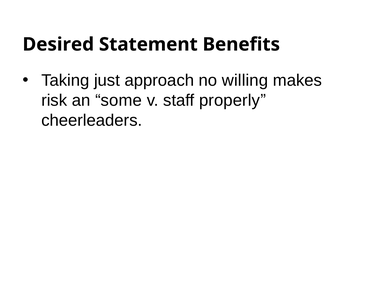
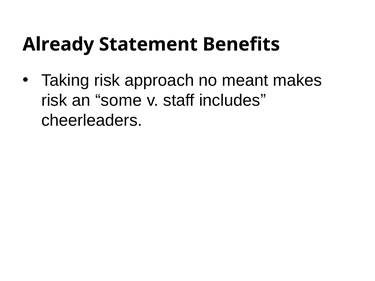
Desired: Desired -> Already
Taking just: just -> risk
willing: willing -> meant
properly: properly -> includes
